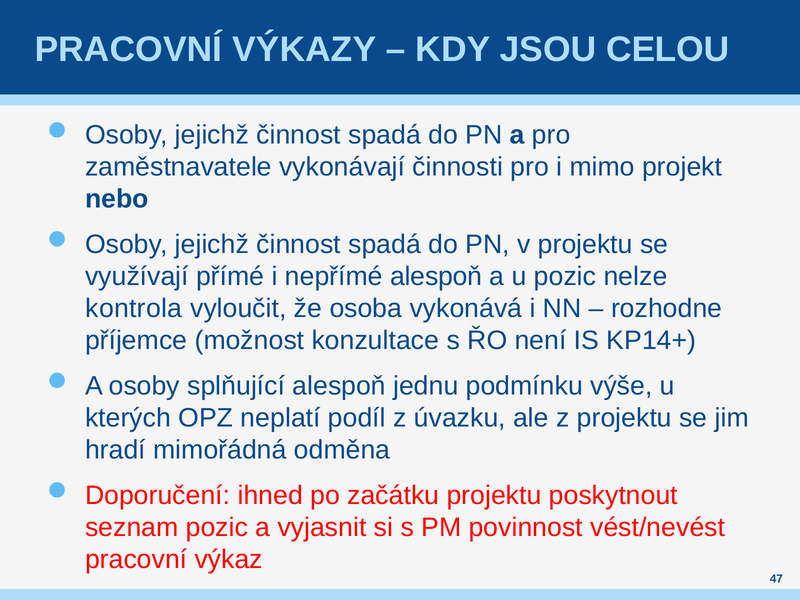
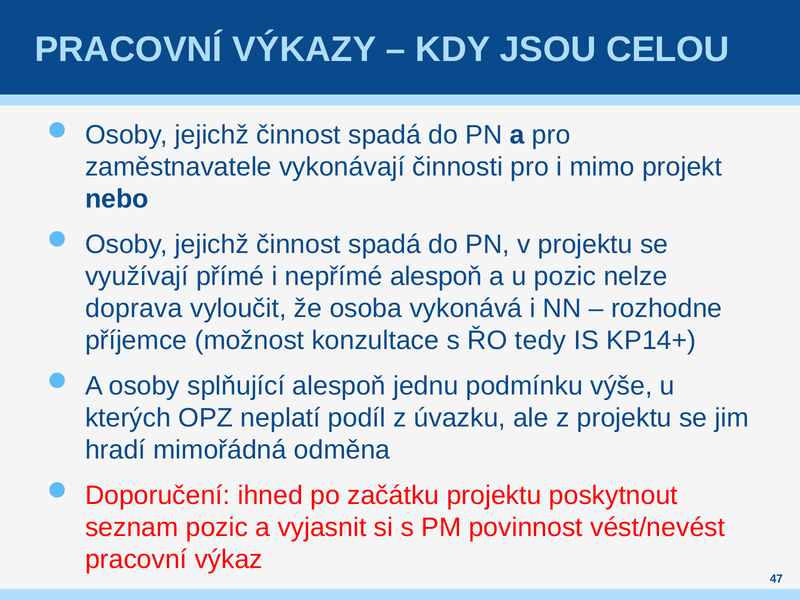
kontrola: kontrola -> doprava
není: není -> tedy
